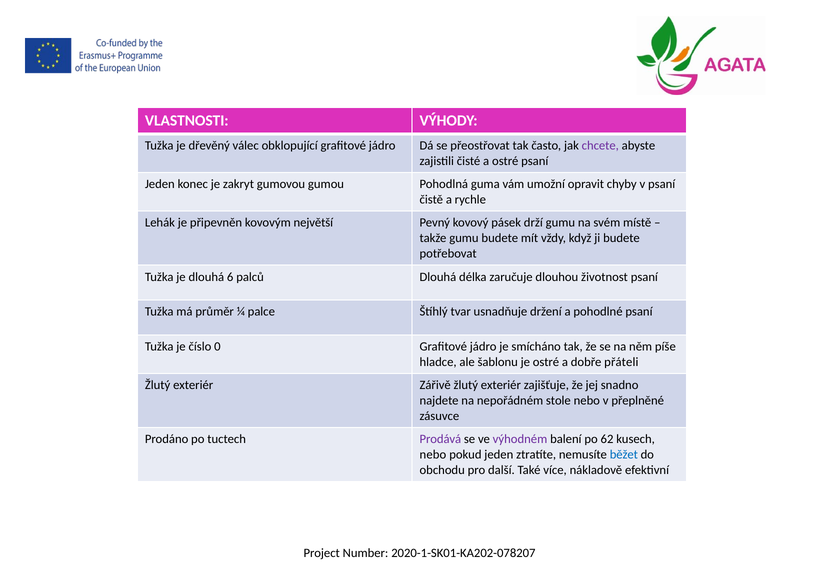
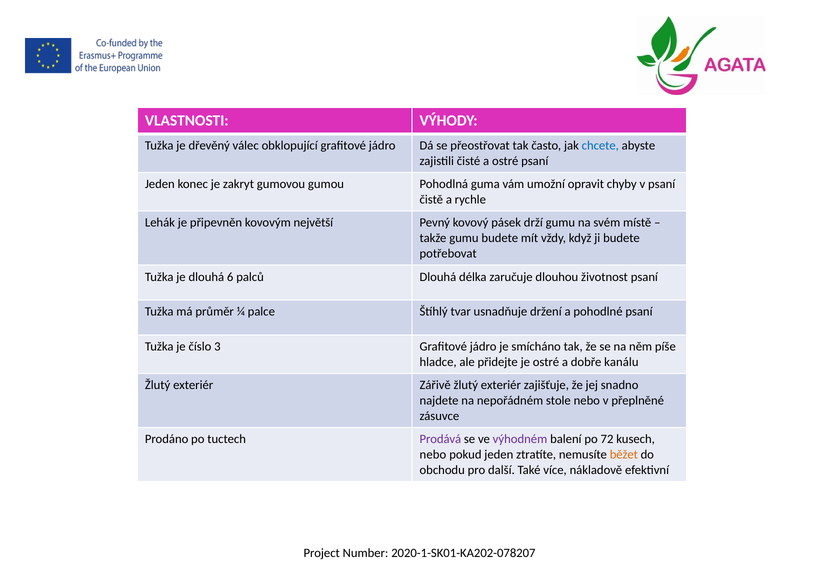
chcete colour: purple -> blue
0: 0 -> 3
šablonu: šablonu -> přidejte
přáteli: přáteli -> kanálu
62: 62 -> 72
běžet colour: blue -> orange
